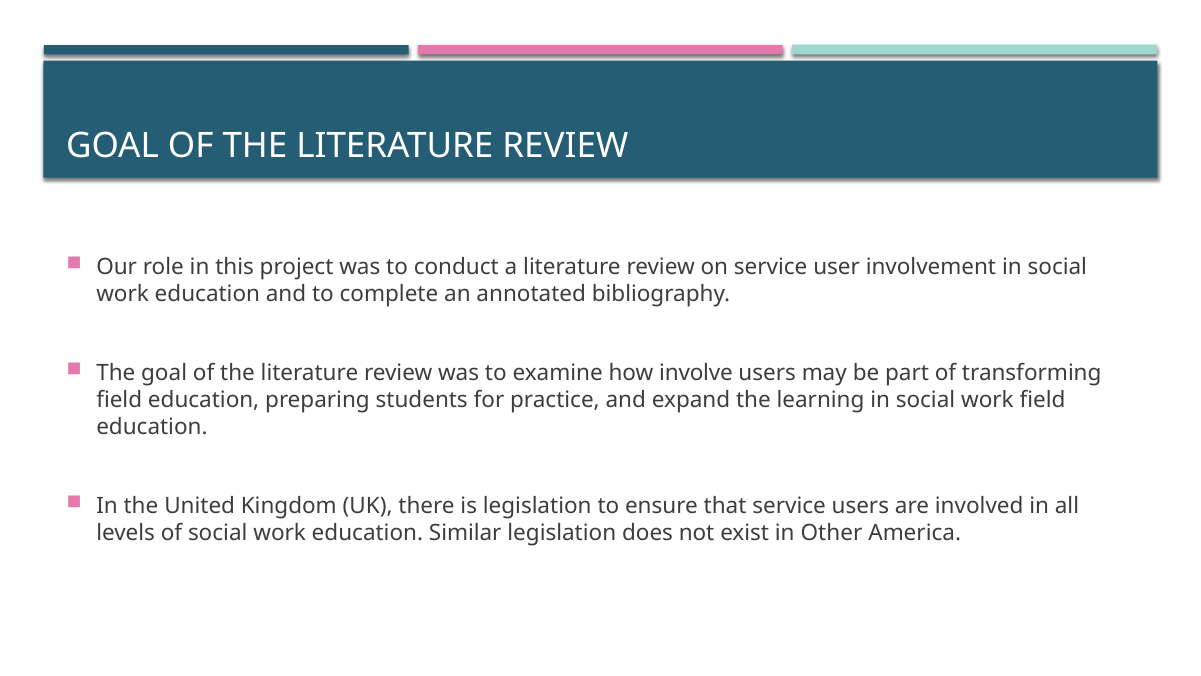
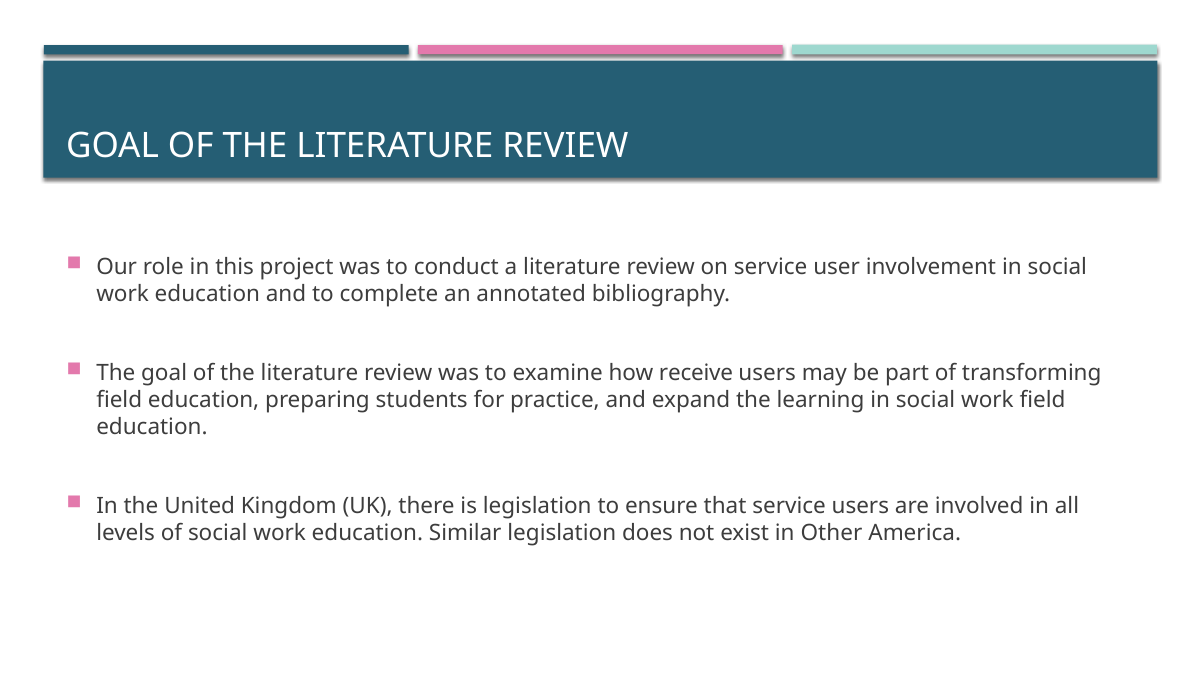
involve: involve -> receive
